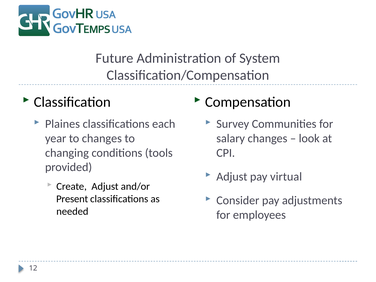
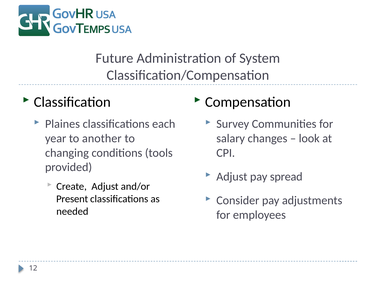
to changes: changes -> another
virtual: virtual -> spread
